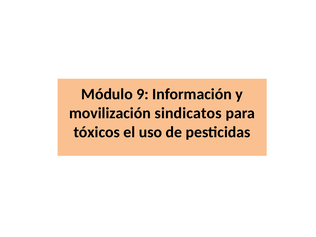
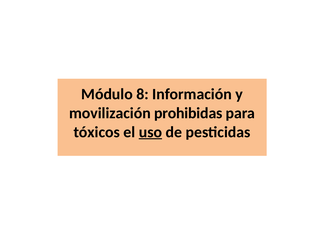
9: 9 -> 8
sindicatos: sindicatos -> prohibidas
uso underline: none -> present
